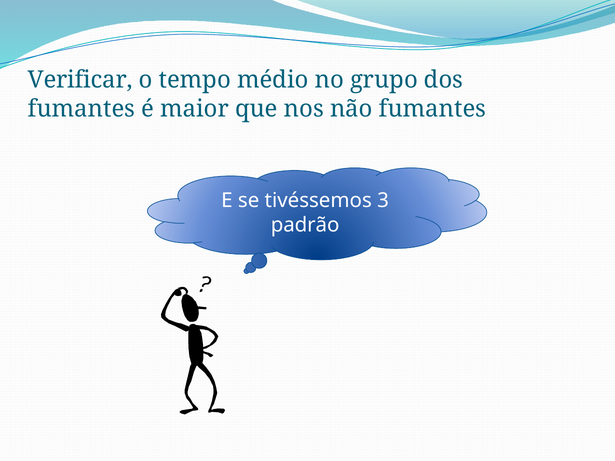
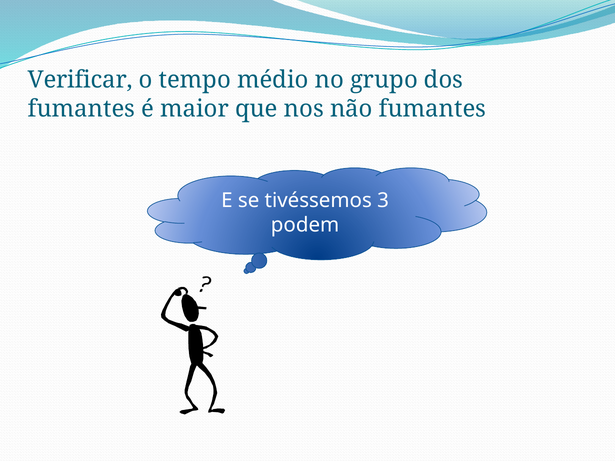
padrão: padrão -> podem
